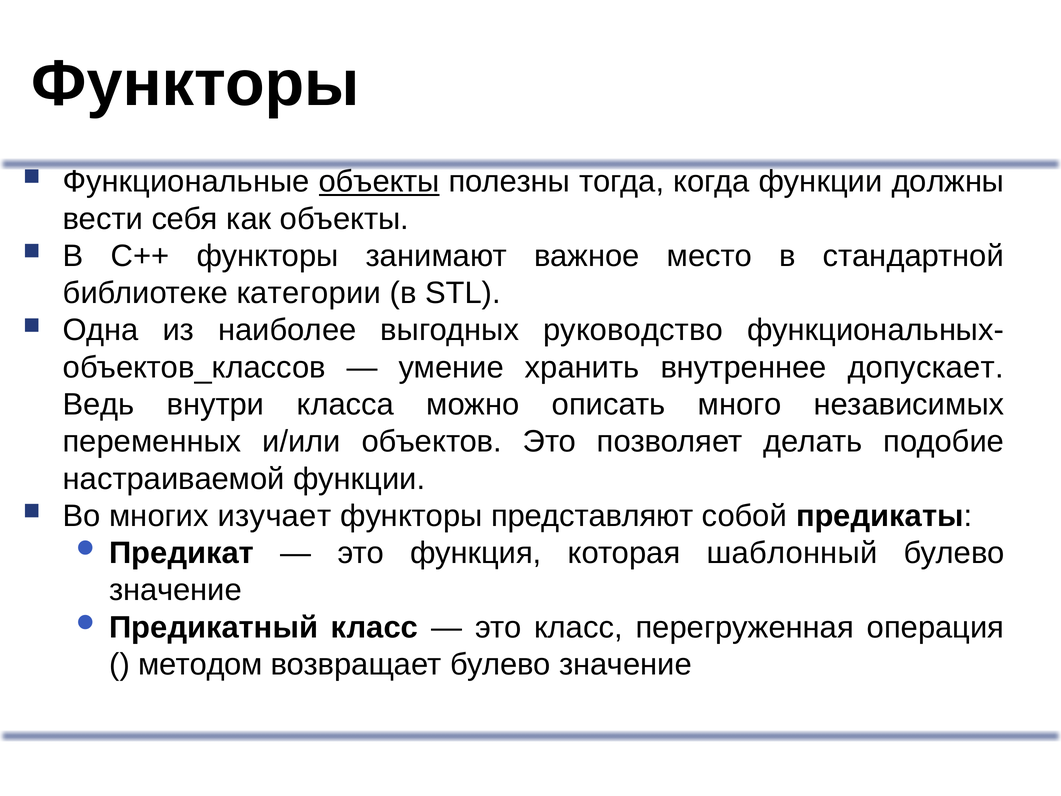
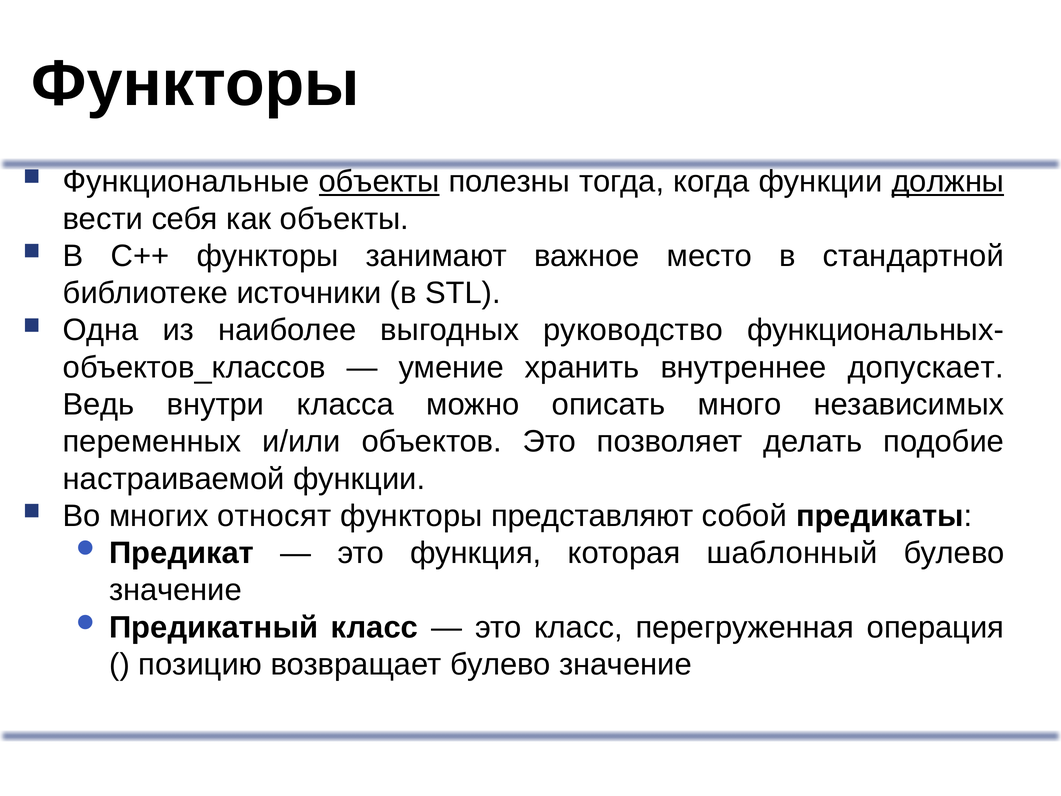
должны underline: none -> present
категории: категории -> источники
изучает: изучает -> относят
методом: методом -> позицию
